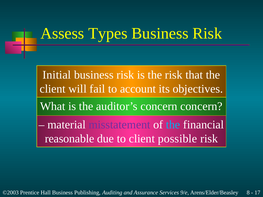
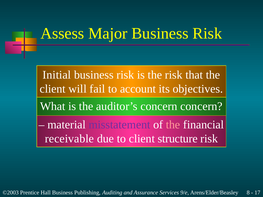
Types: Types -> Major
the at (173, 125) colour: light blue -> pink
reasonable: reasonable -> receivable
possible: possible -> structure
